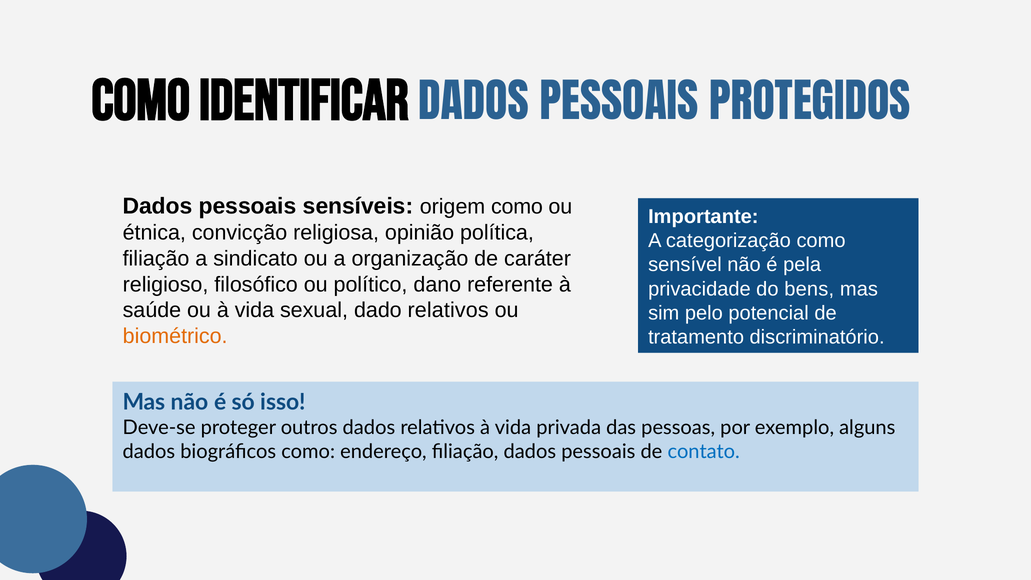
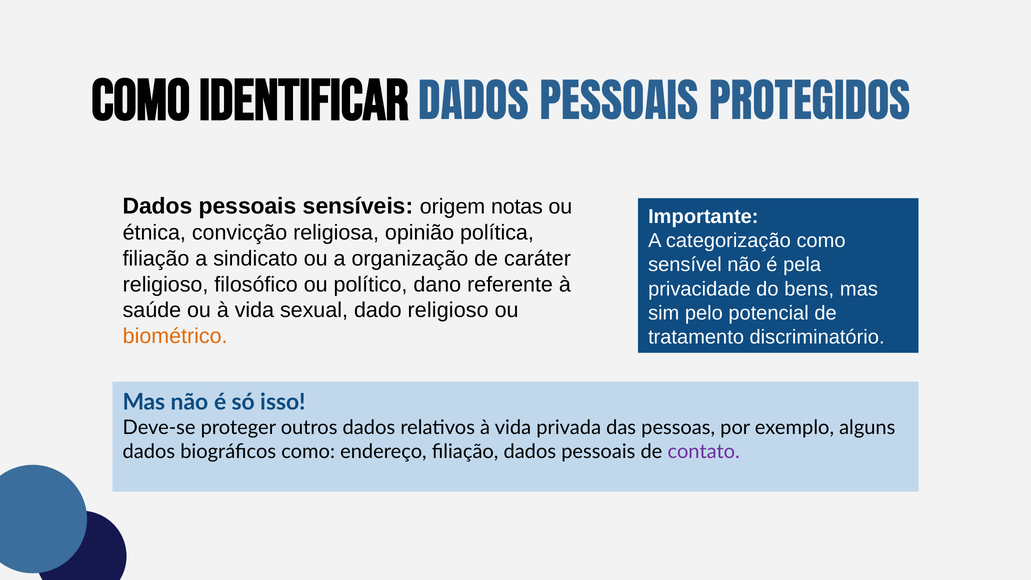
origem como: como -> notas
dado relativos: relativos -> religioso
contato colour: blue -> purple
